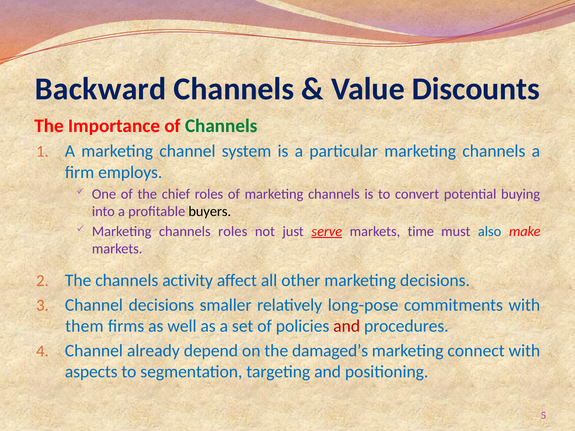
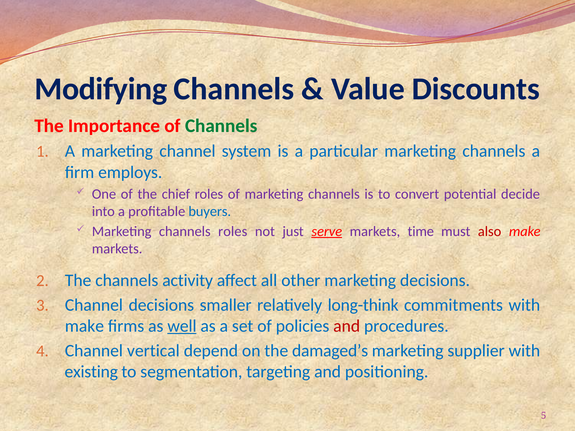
Backward: Backward -> Modifying
buying: buying -> decide
buyers colour: black -> blue
also colour: blue -> red
long-pose: long-pose -> long-think
them at (84, 326): them -> make
well underline: none -> present
already: already -> vertical
connect: connect -> supplier
aspects: aspects -> existing
